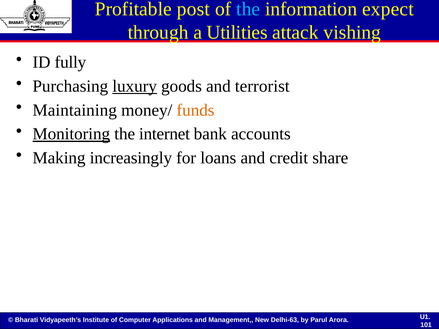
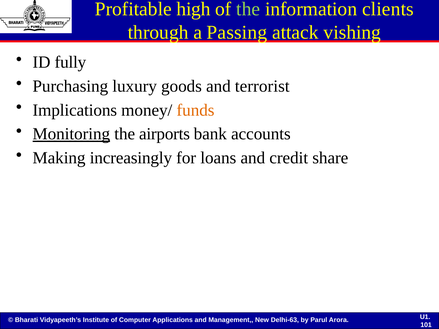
post: post -> high
the at (248, 9) colour: light blue -> light green
expect: expect -> clients
Utilities: Utilities -> Passing
luxury underline: present -> none
Maintaining: Maintaining -> Implications
internet: internet -> airports
